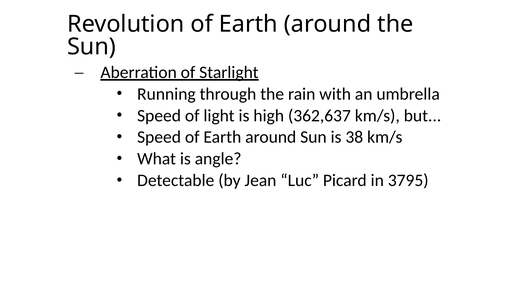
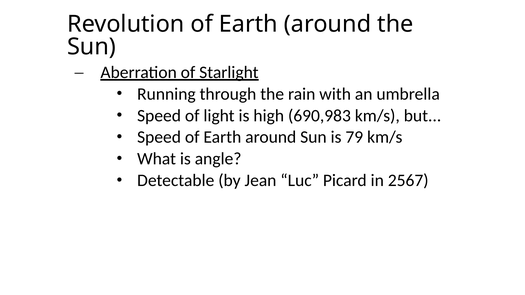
362,637: 362,637 -> 690,983
38: 38 -> 79
3795: 3795 -> 2567
